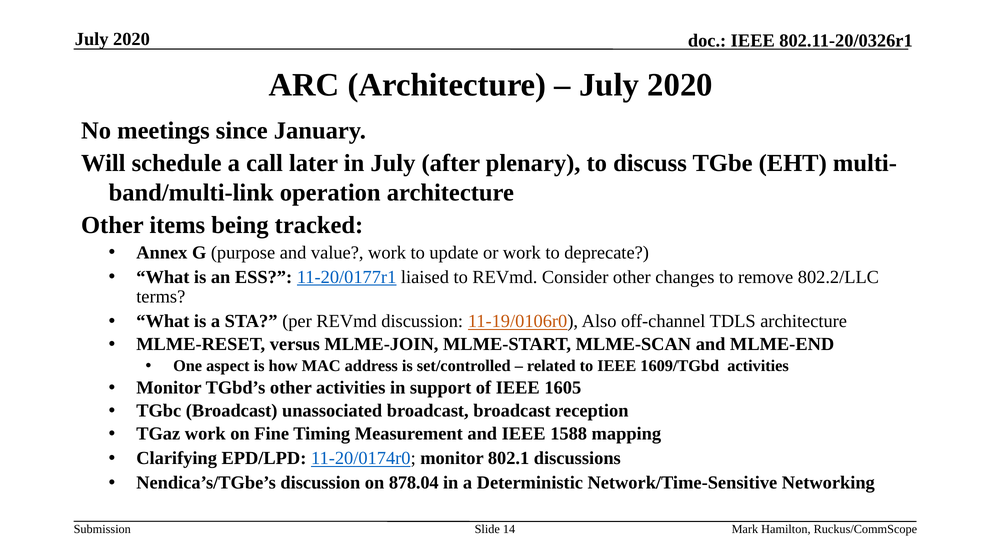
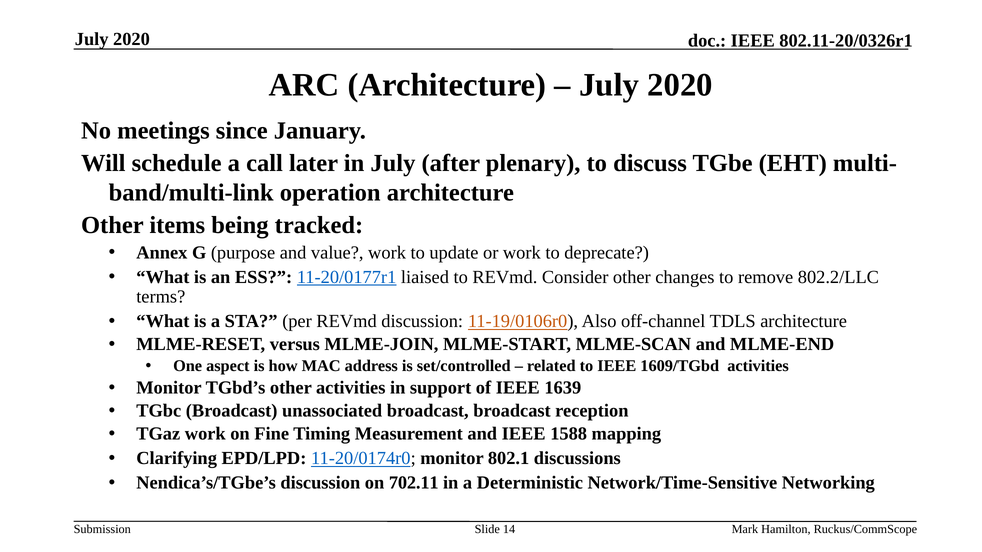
1605: 1605 -> 1639
878.04: 878.04 -> 702.11
